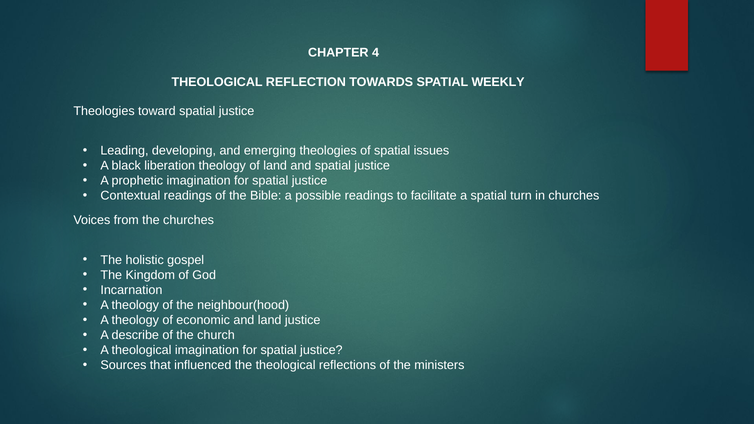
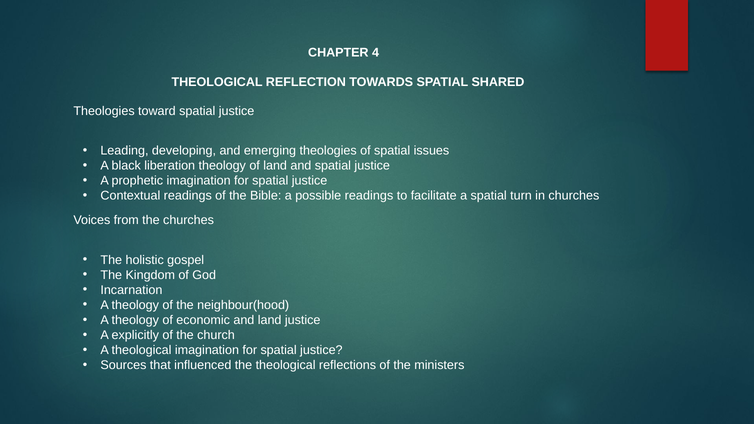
WEEKLY: WEEKLY -> SHARED
describe: describe -> explicitly
